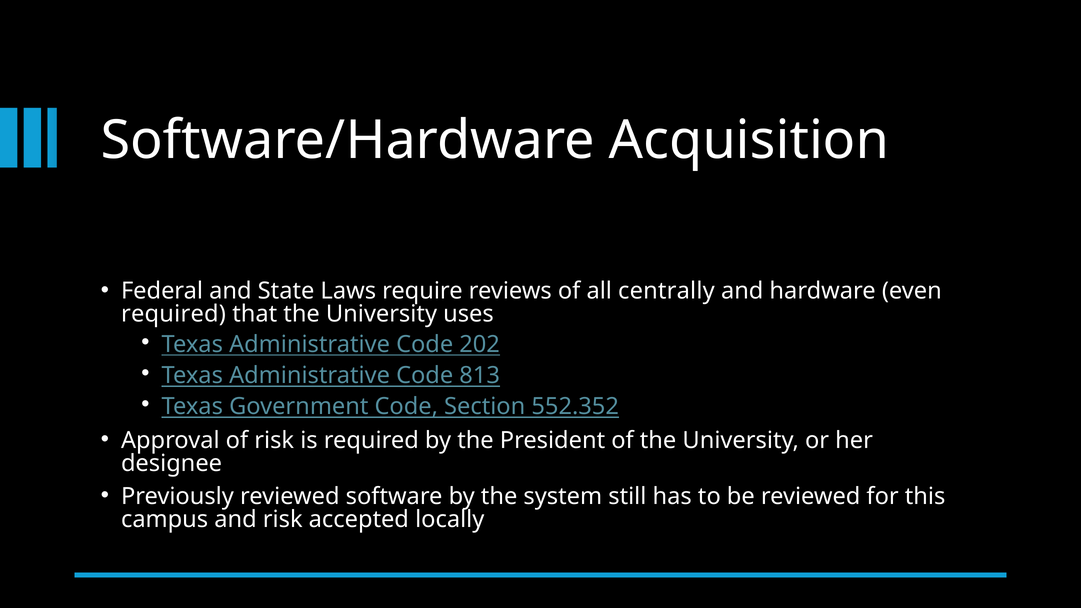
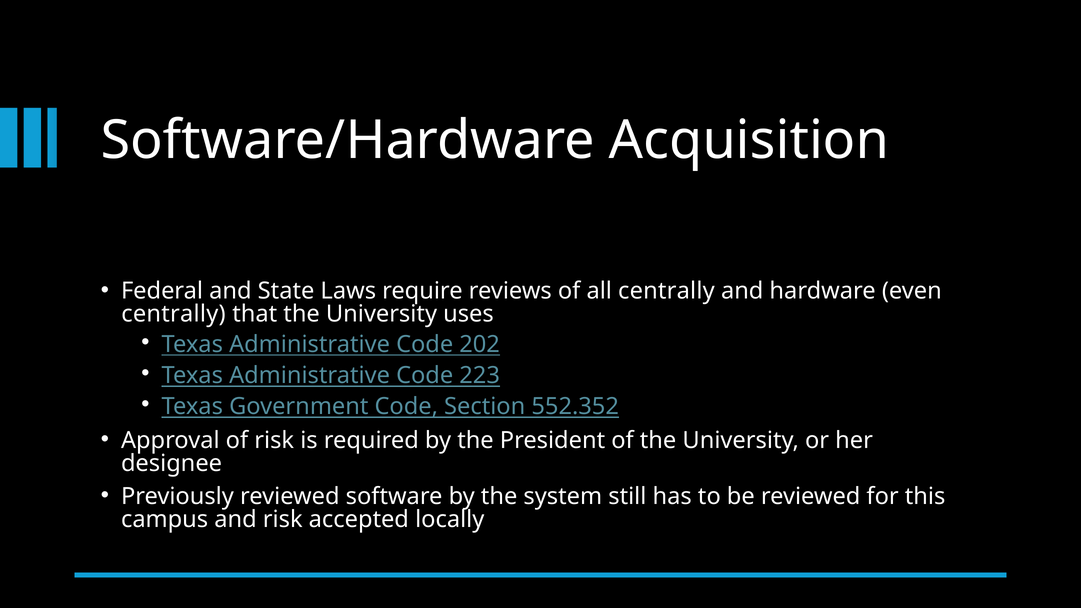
required at (174, 314): required -> centrally
813: 813 -> 223
